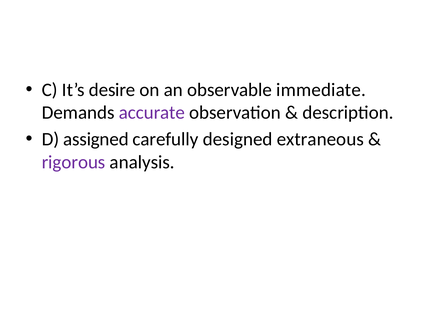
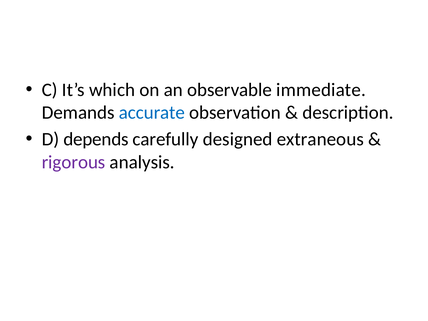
desire: desire -> which
accurate colour: purple -> blue
assigned: assigned -> depends
